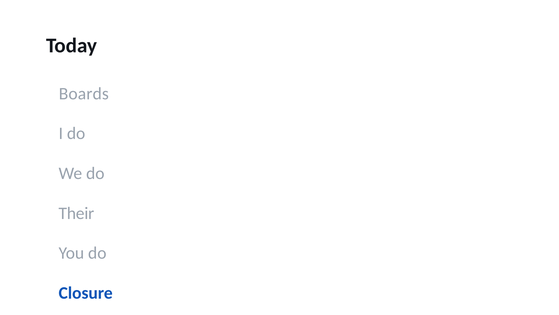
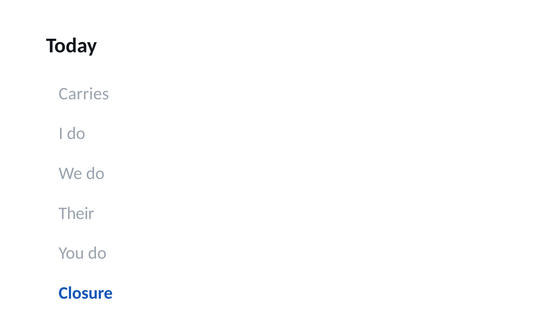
Boards: Boards -> Carries
